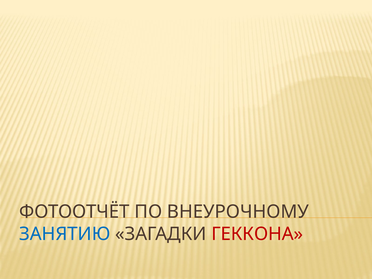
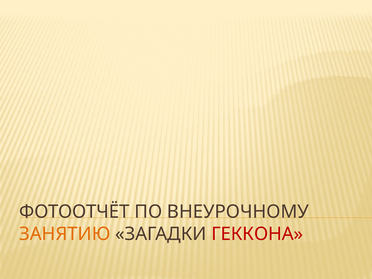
ЗАНЯТИЮ colour: blue -> orange
